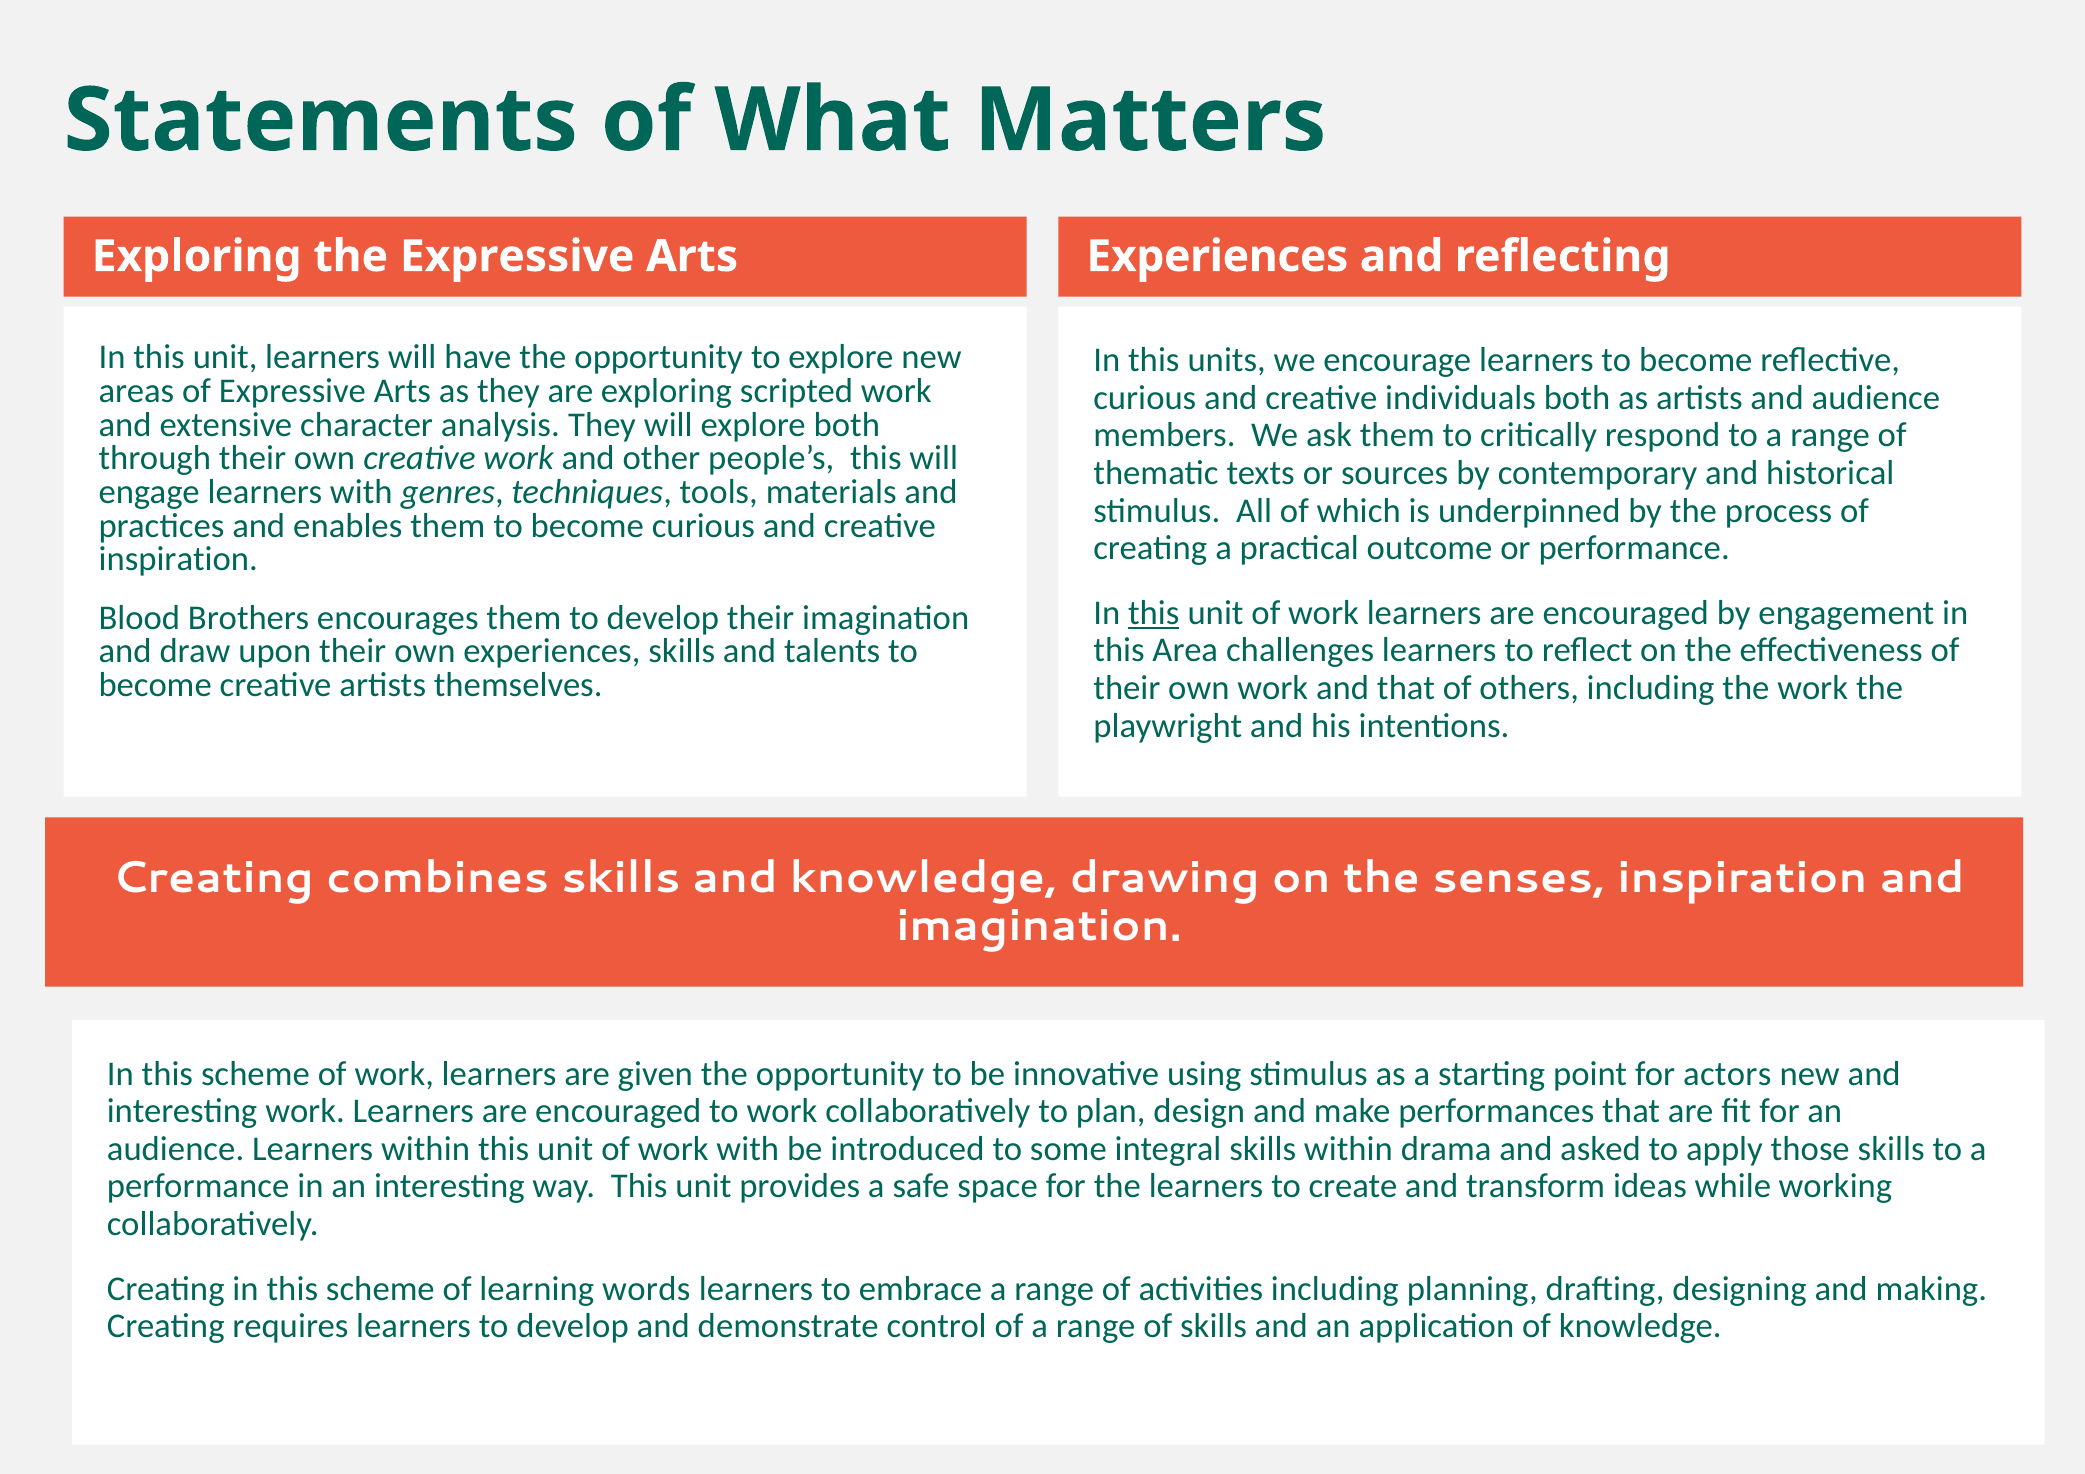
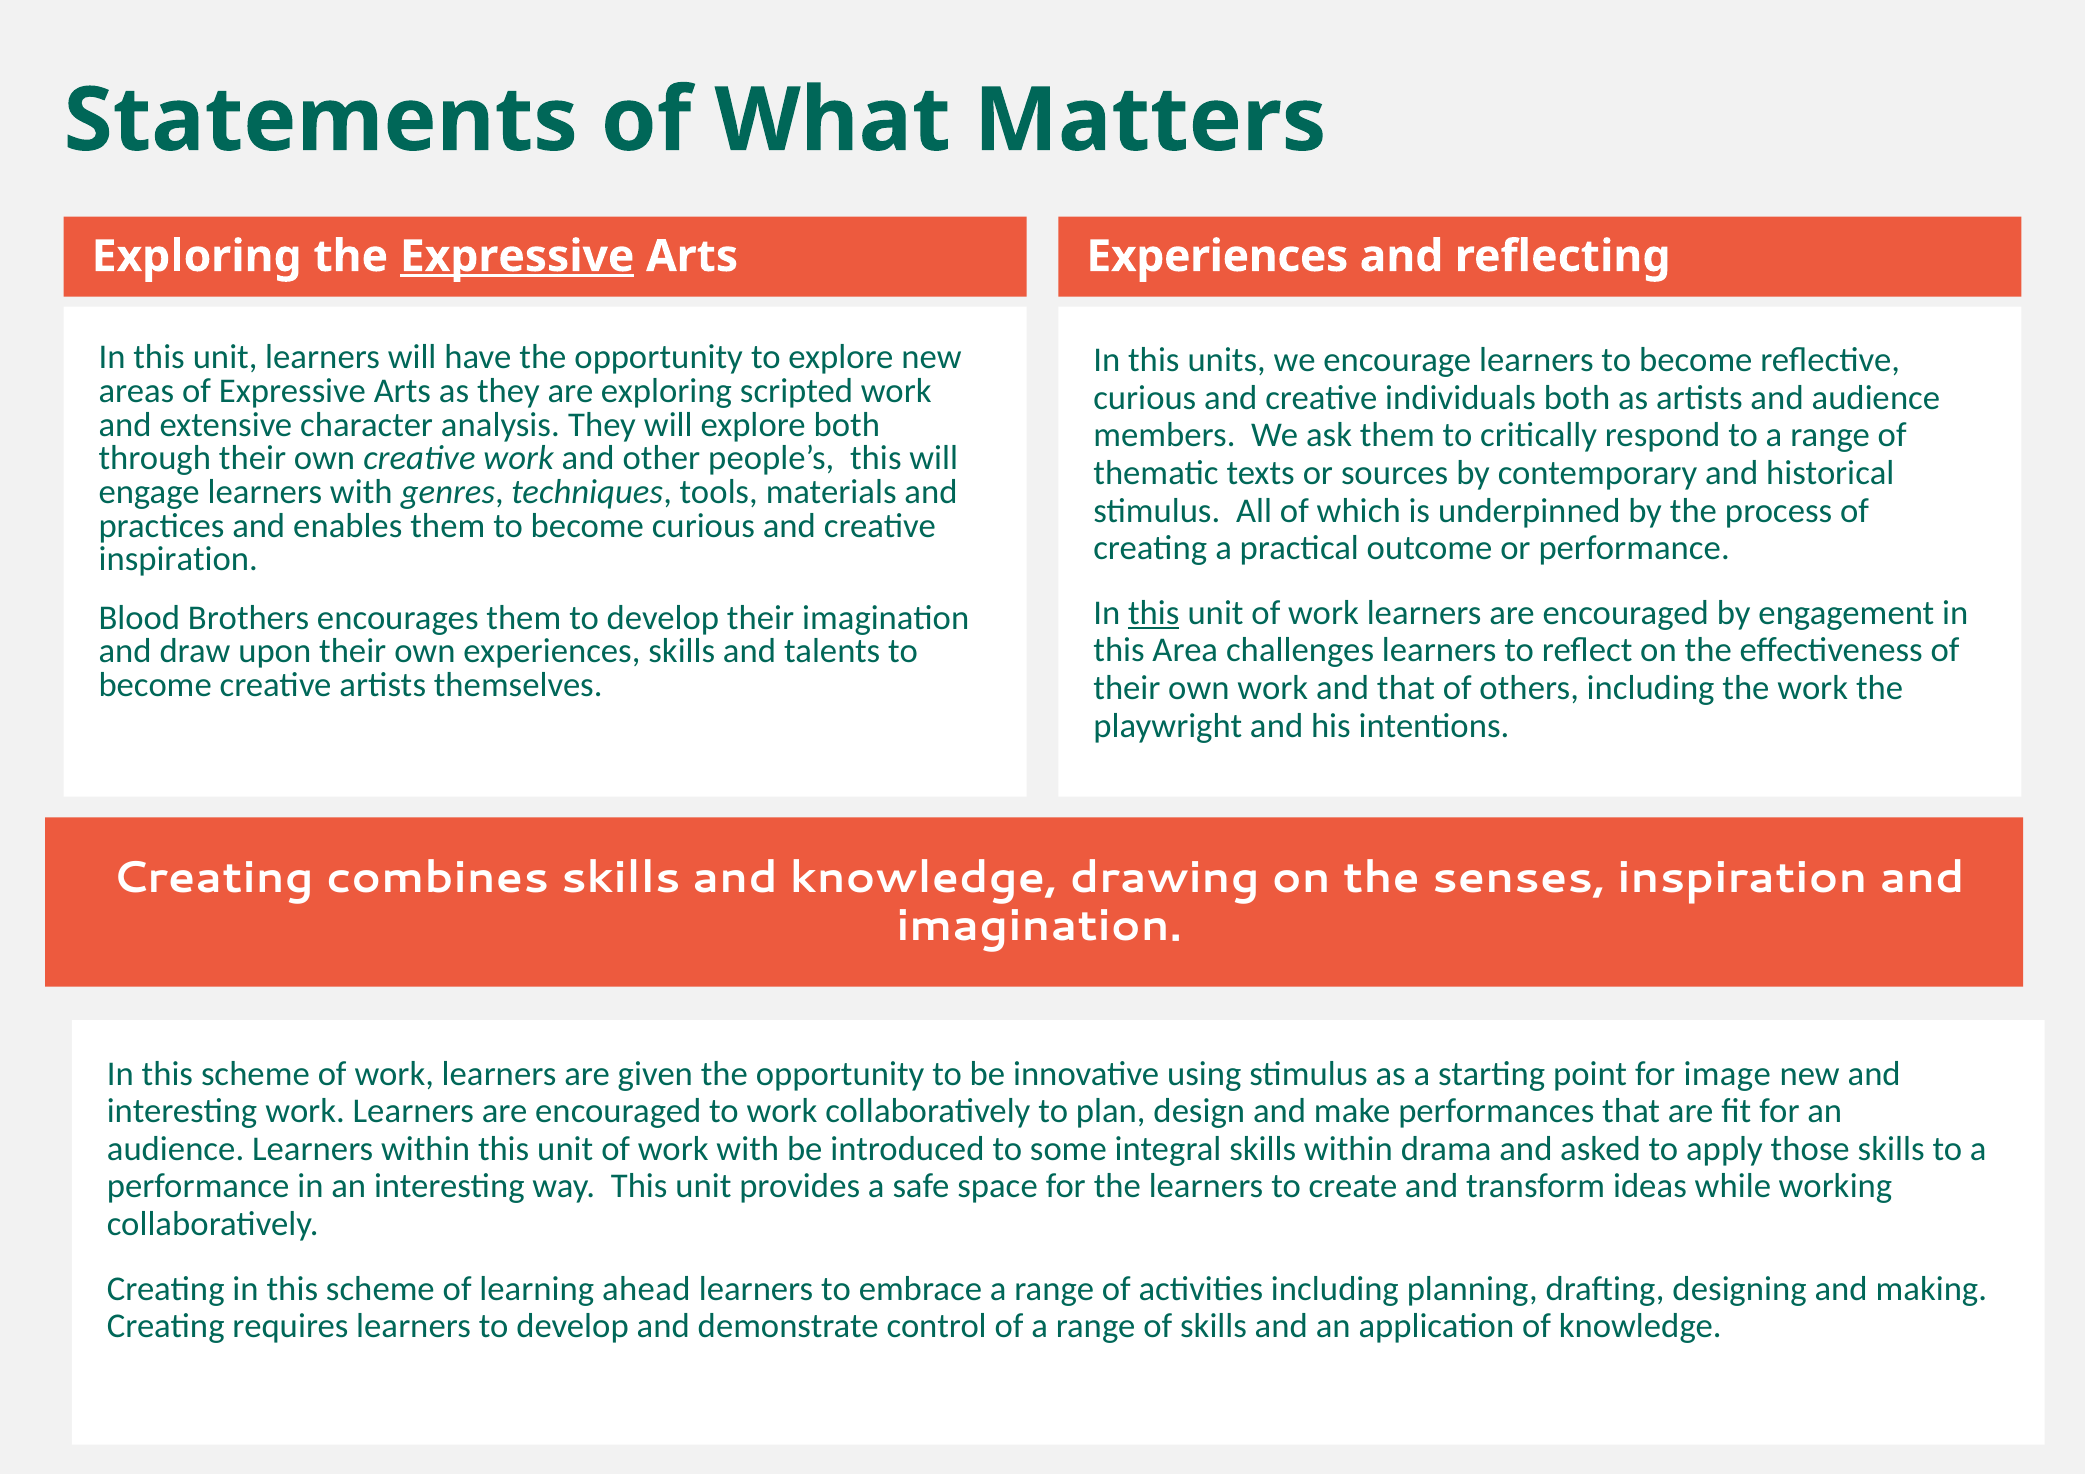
Expressive at (517, 256) underline: none -> present
actors: actors -> image
words: words -> ahead
